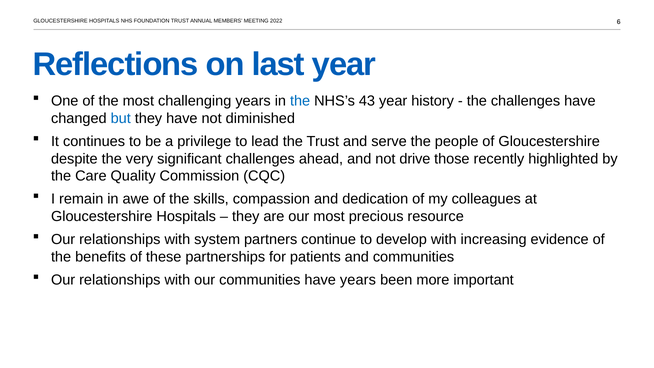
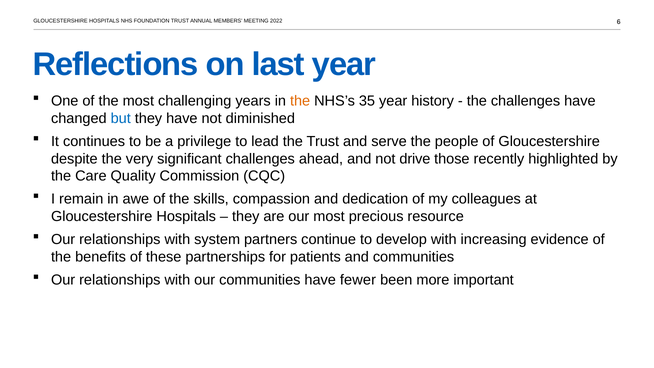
the at (300, 101) colour: blue -> orange
43: 43 -> 35
have years: years -> fewer
